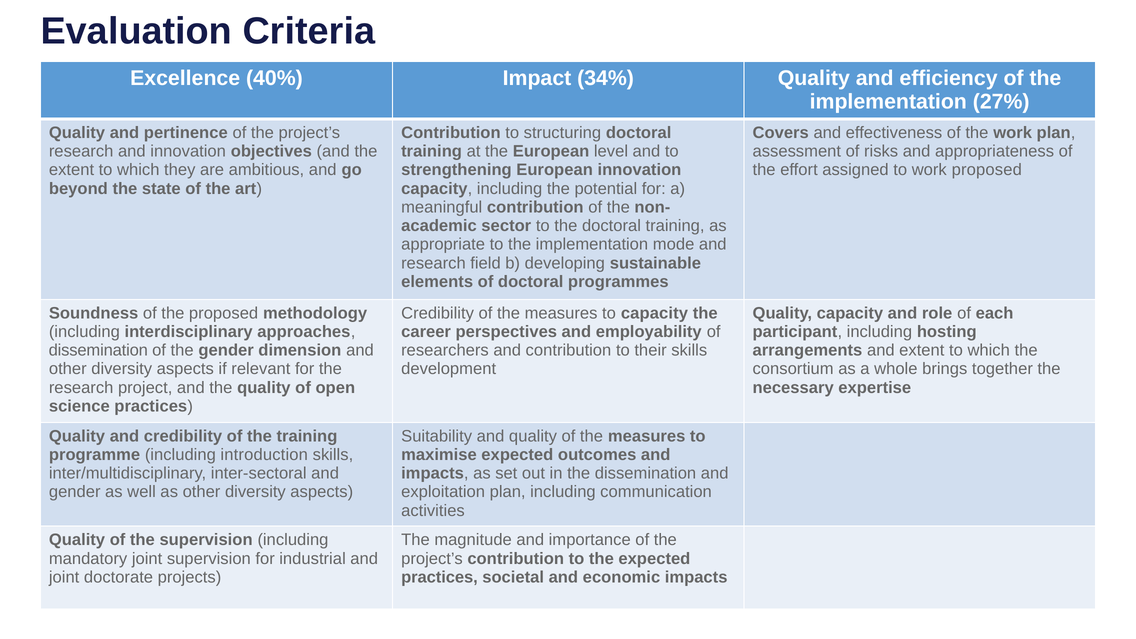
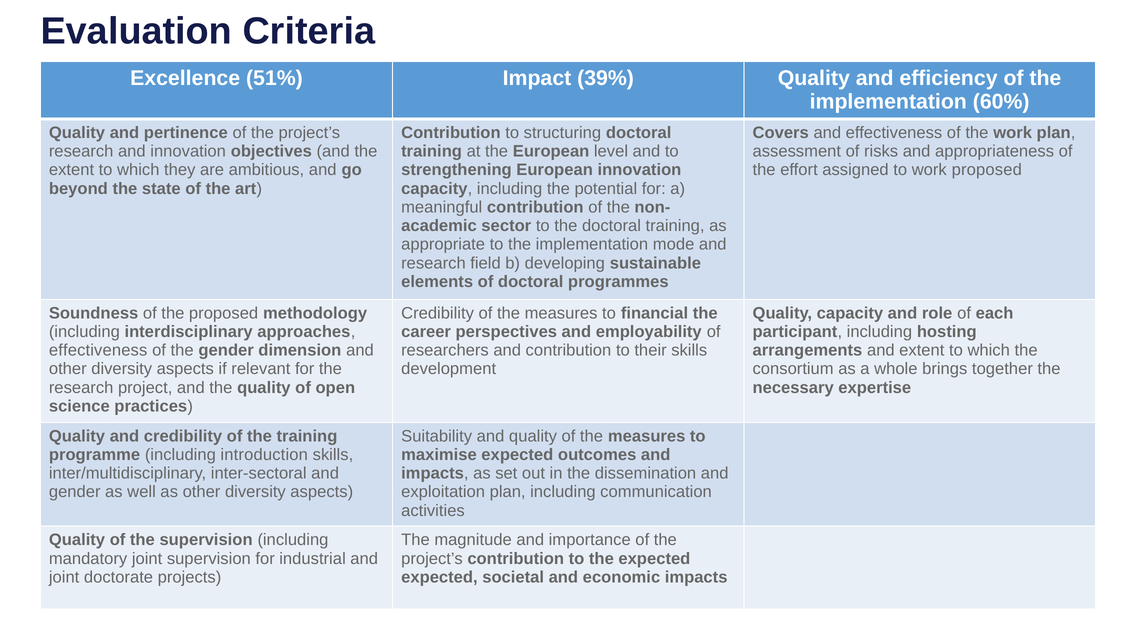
40%: 40% -> 51%
34%: 34% -> 39%
27%: 27% -> 60%
to capacity: capacity -> financial
dissemination at (98, 350): dissemination -> effectiveness
practices at (439, 577): practices -> expected
